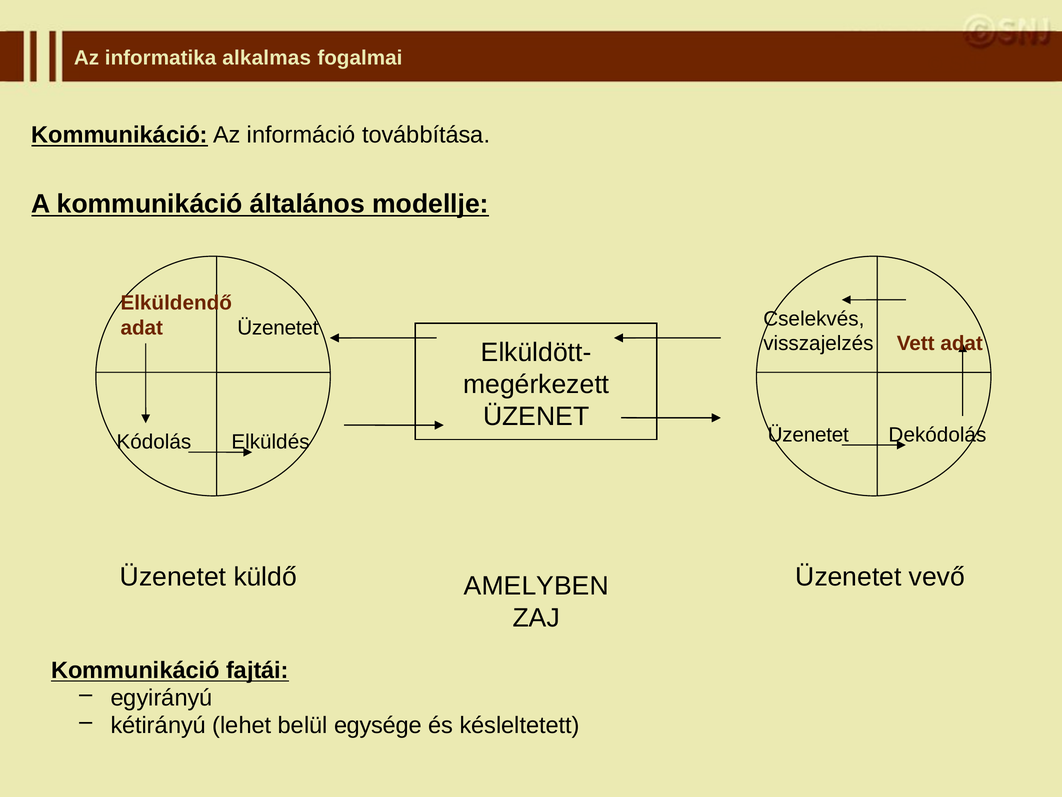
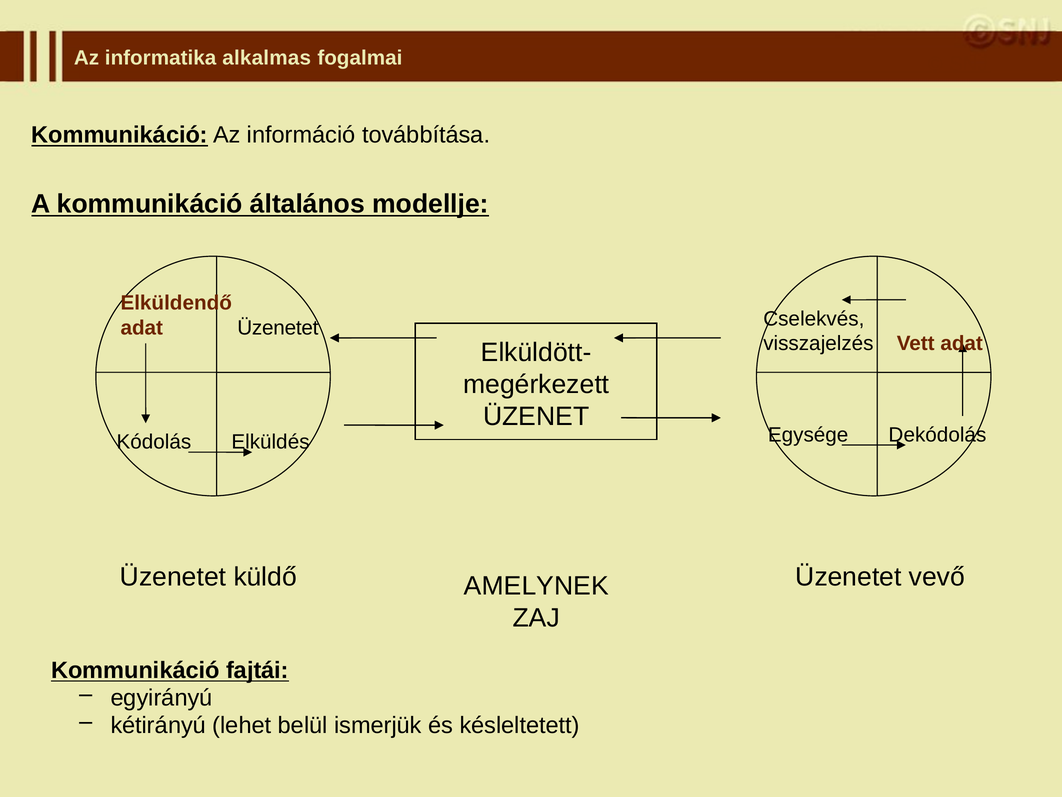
Üzenetet at (808, 435): Üzenetet -> Egysége
AMELYBEN: AMELYBEN -> AMELYNEK
egysége: egysége -> ismerjük
